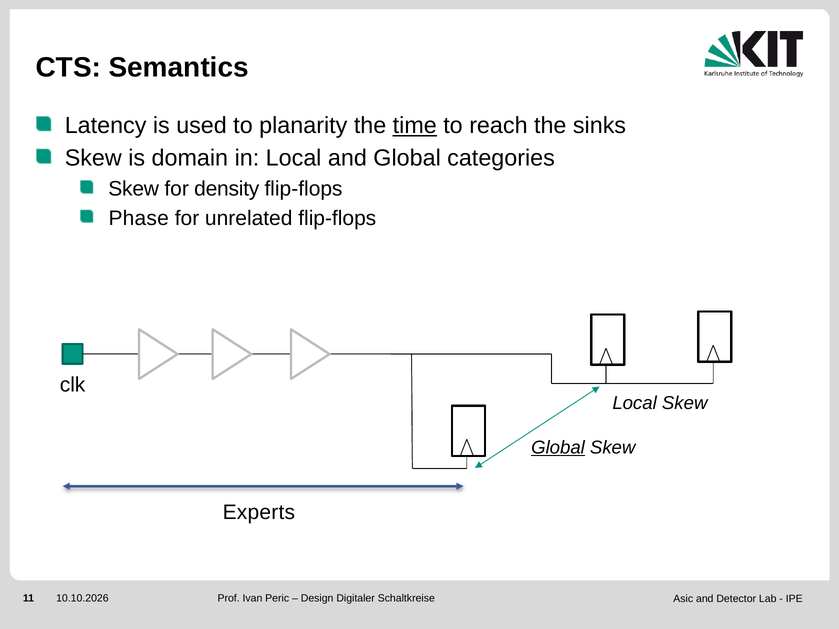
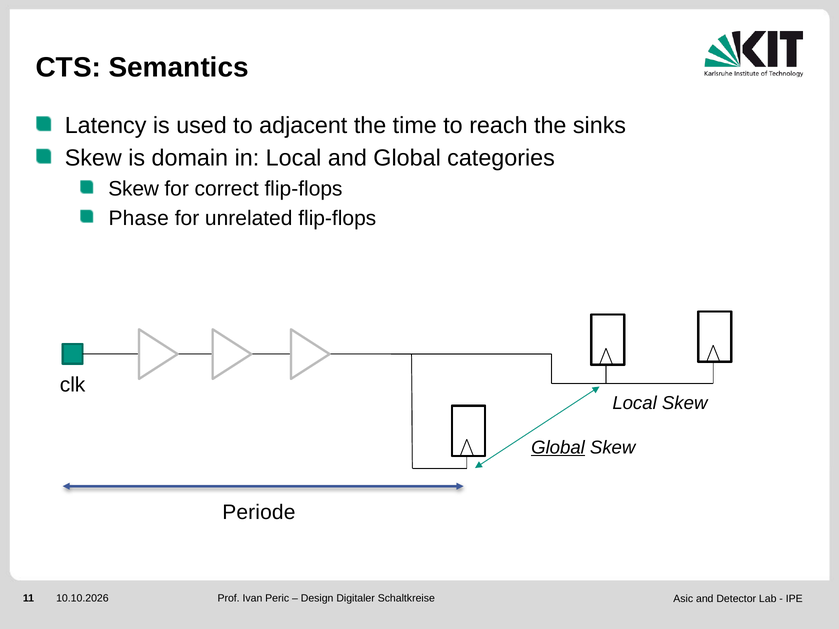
planarity: planarity -> adjacent
time underline: present -> none
density: density -> correct
Experts: Experts -> Periode
